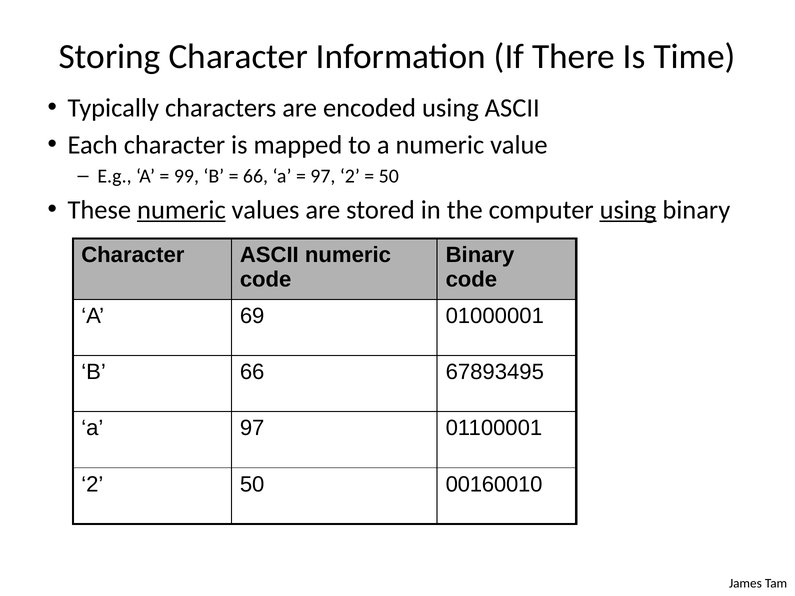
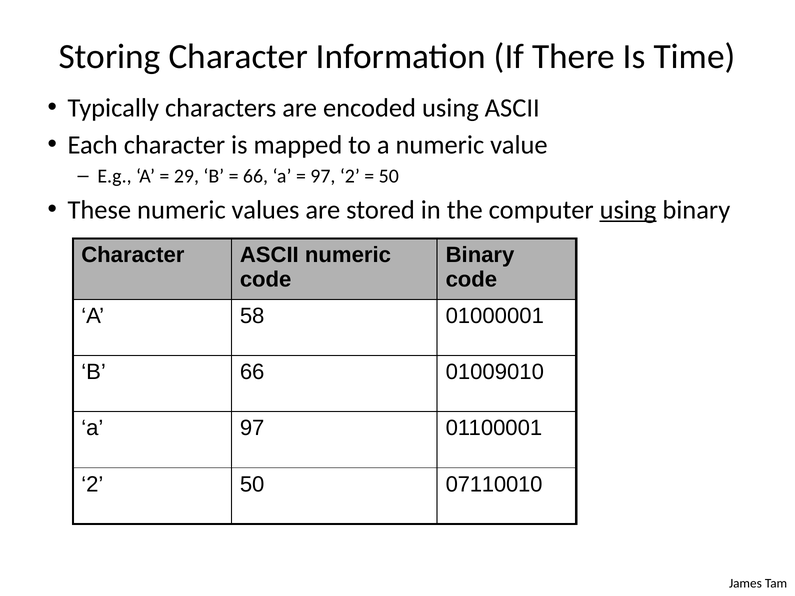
99: 99 -> 29
numeric at (181, 210) underline: present -> none
69: 69 -> 58
67893495: 67893495 -> 01009010
00160010: 00160010 -> 07110010
